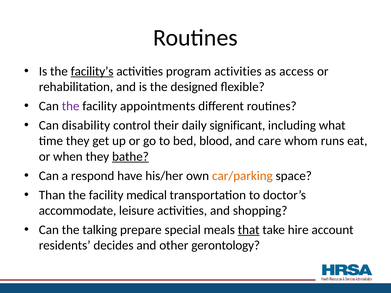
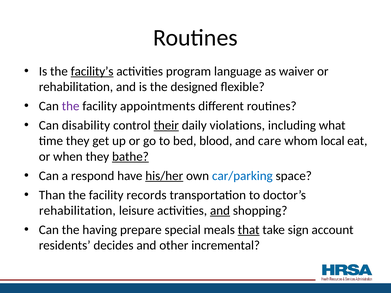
program activities: activities -> language
access: access -> waiver
their underline: none -> present
significant: significant -> violations
runs: runs -> local
his/her underline: none -> present
car/parking colour: orange -> blue
medical: medical -> records
accommodate at (78, 211): accommodate -> rehabilitation
and at (220, 211) underline: none -> present
talking: talking -> having
hire: hire -> sign
gerontology: gerontology -> incremental
